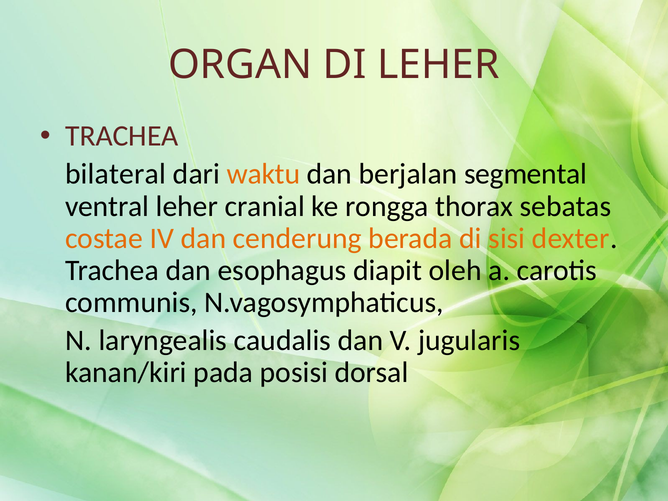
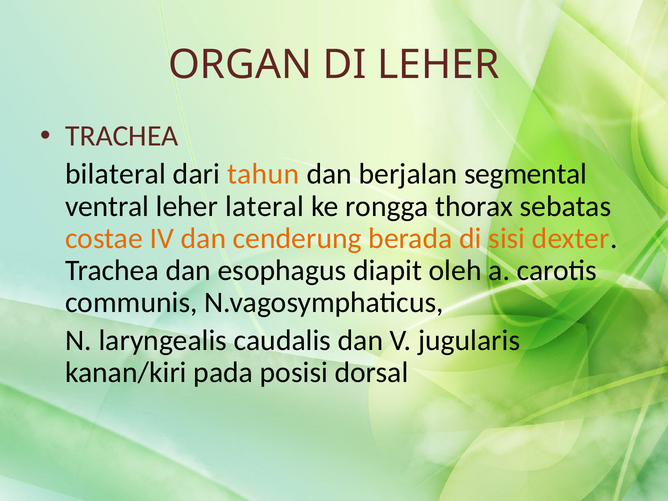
waktu: waktu -> tahun
cranial: cranial -> lateral
